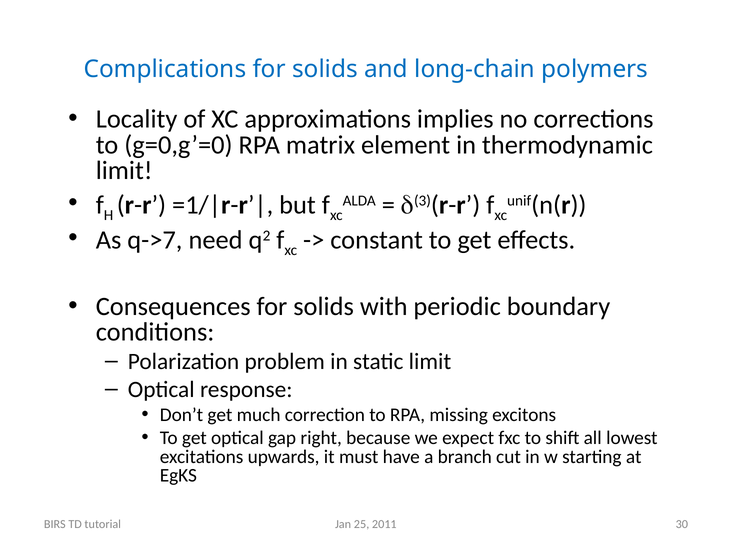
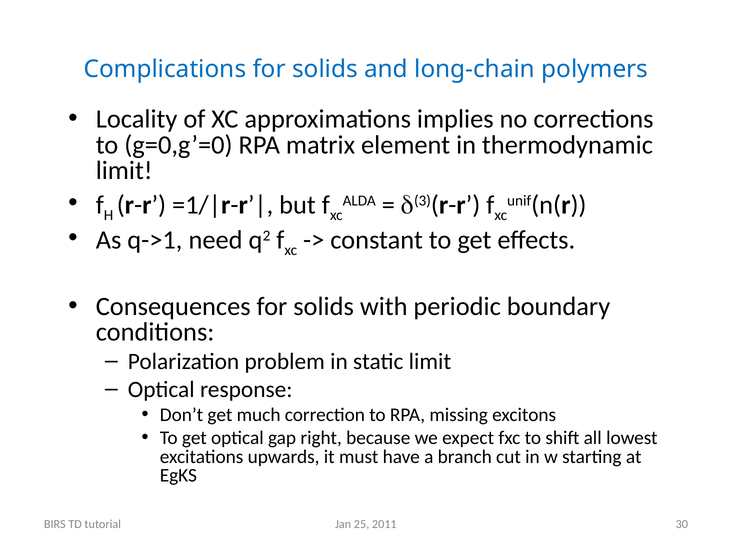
q->7: q->7 -> q->1
